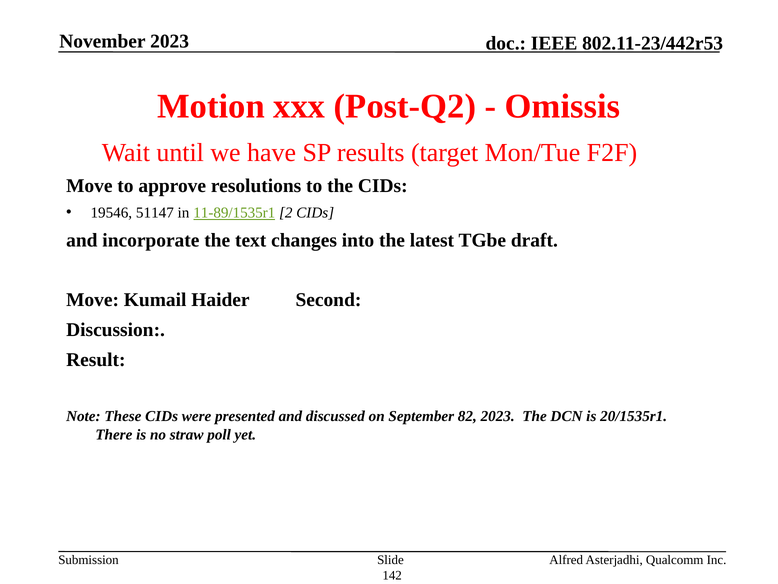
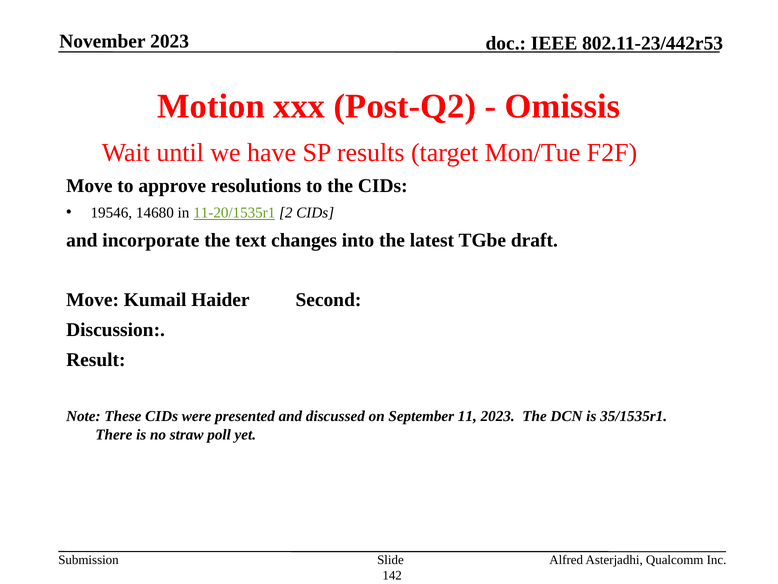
51147: 51147 -> 14680
11-89/1535r1: 11-89/1535r1 -> 11-20/1535r1
82: 82 -> 11
20/1535r1: 20/1535r1 -> 35/1535r1
